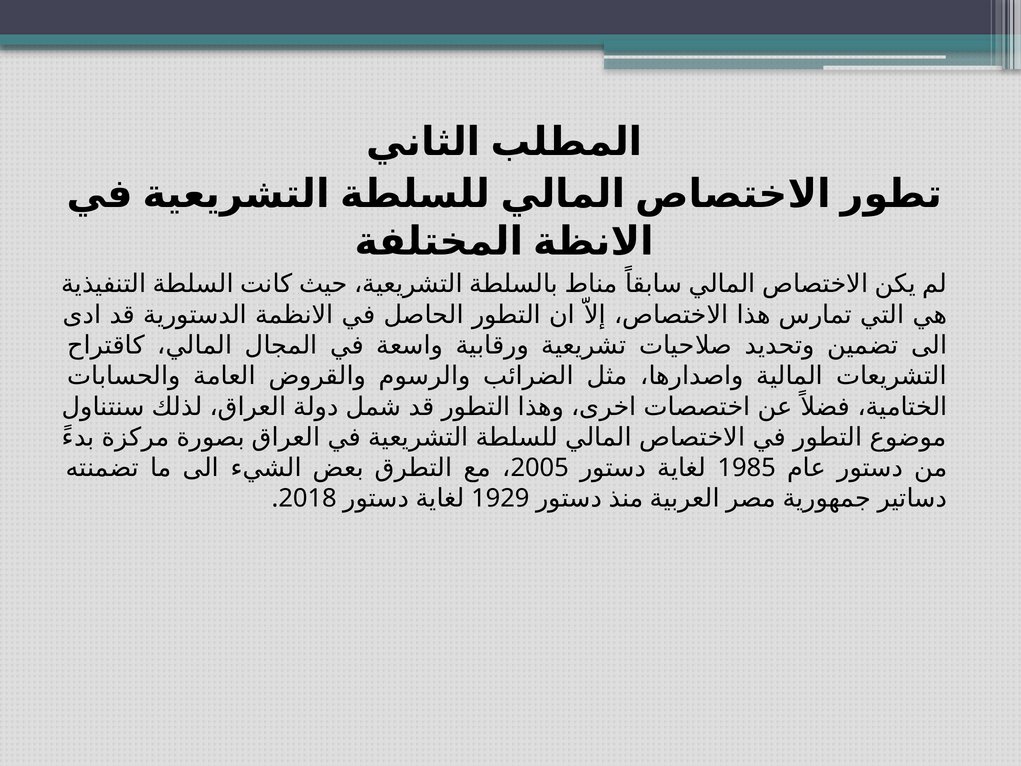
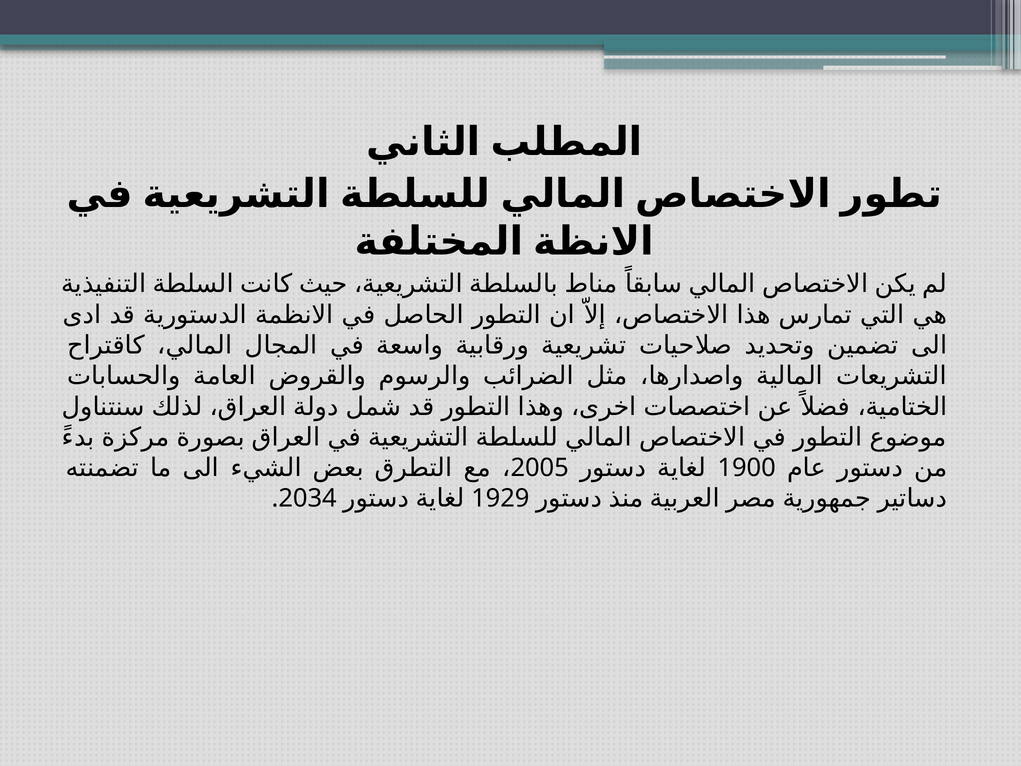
1985: 1985 -> 1900
2018: 2018 -> 2034
